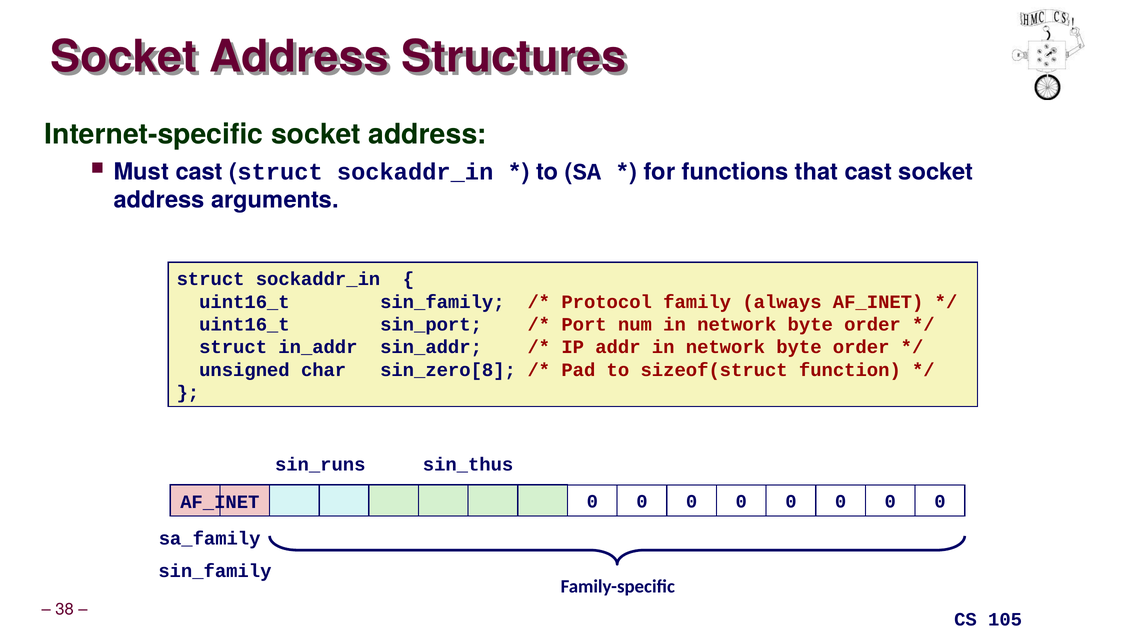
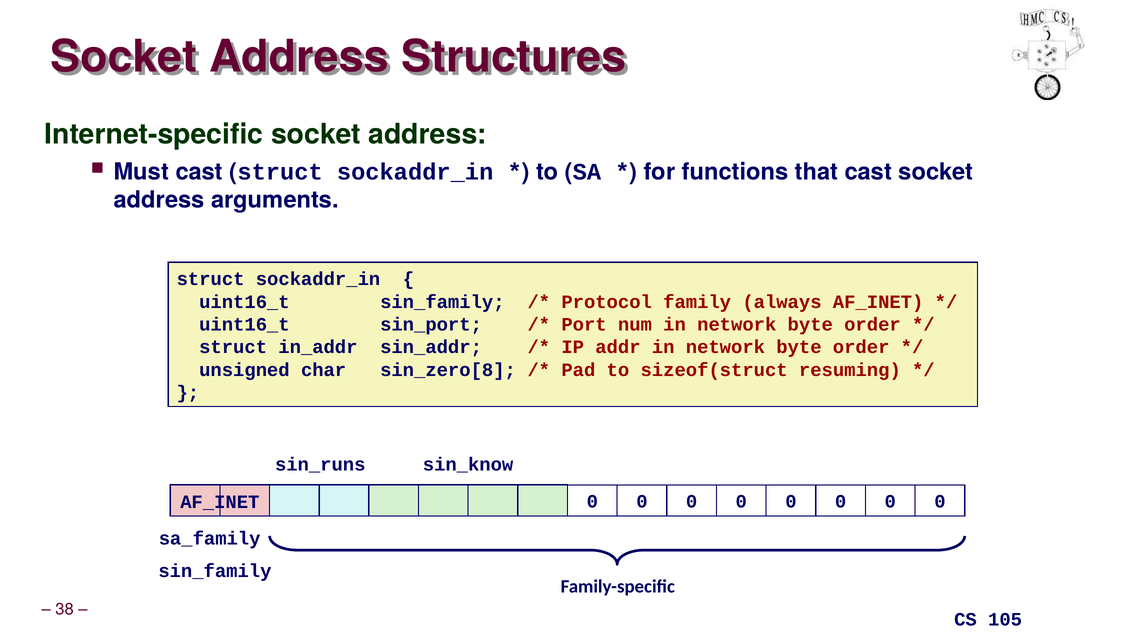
function: function -> resuming
sin_thus: sin_thus -> sin_know
